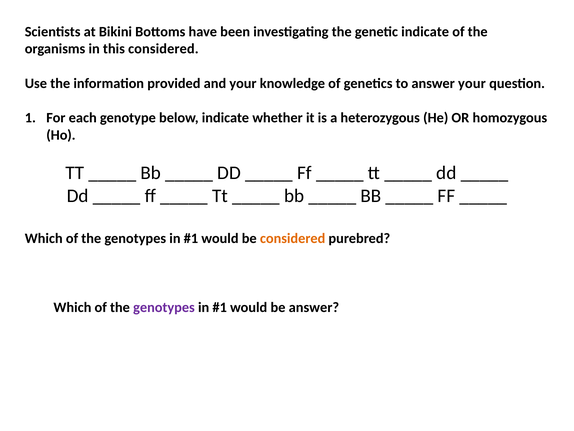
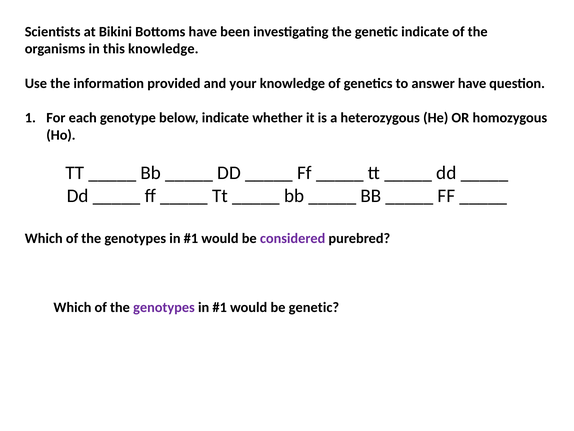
this considered: considered -> knowledge
answer your: your -> have
considered at (293, 238) colour: orange -> purple
be answer: answer -> genetic
